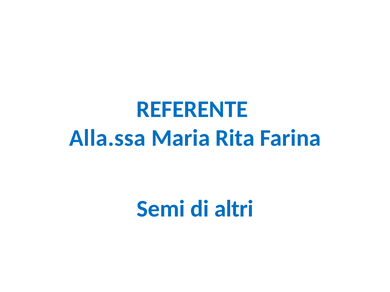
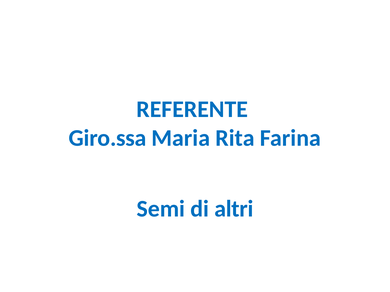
Alla.ssa: Alla.ssa -> Giro.ssa
